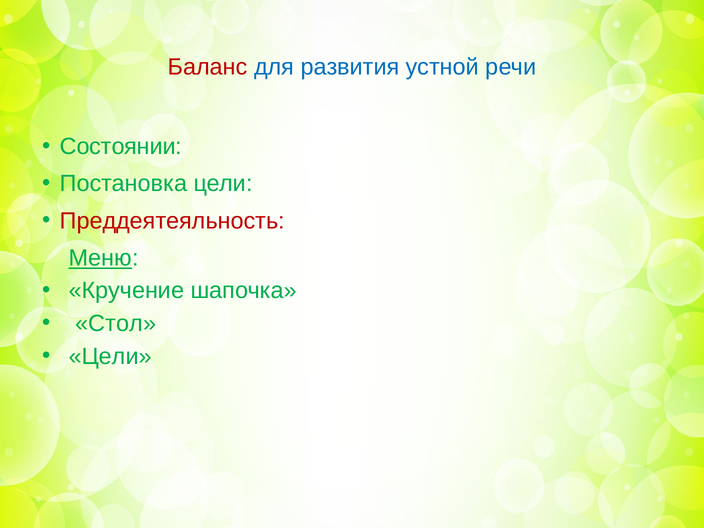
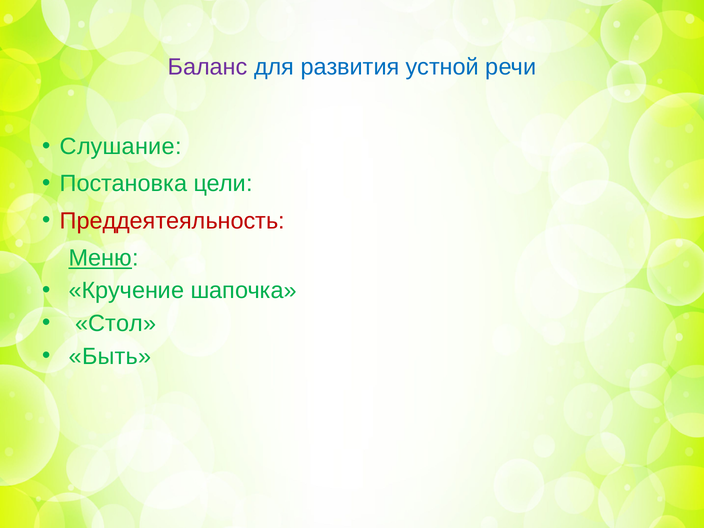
Баланс colour: red -> purple
Состоянии: Состоянии -> Слушание
Цели at (110, 356): Цели -> Быть
